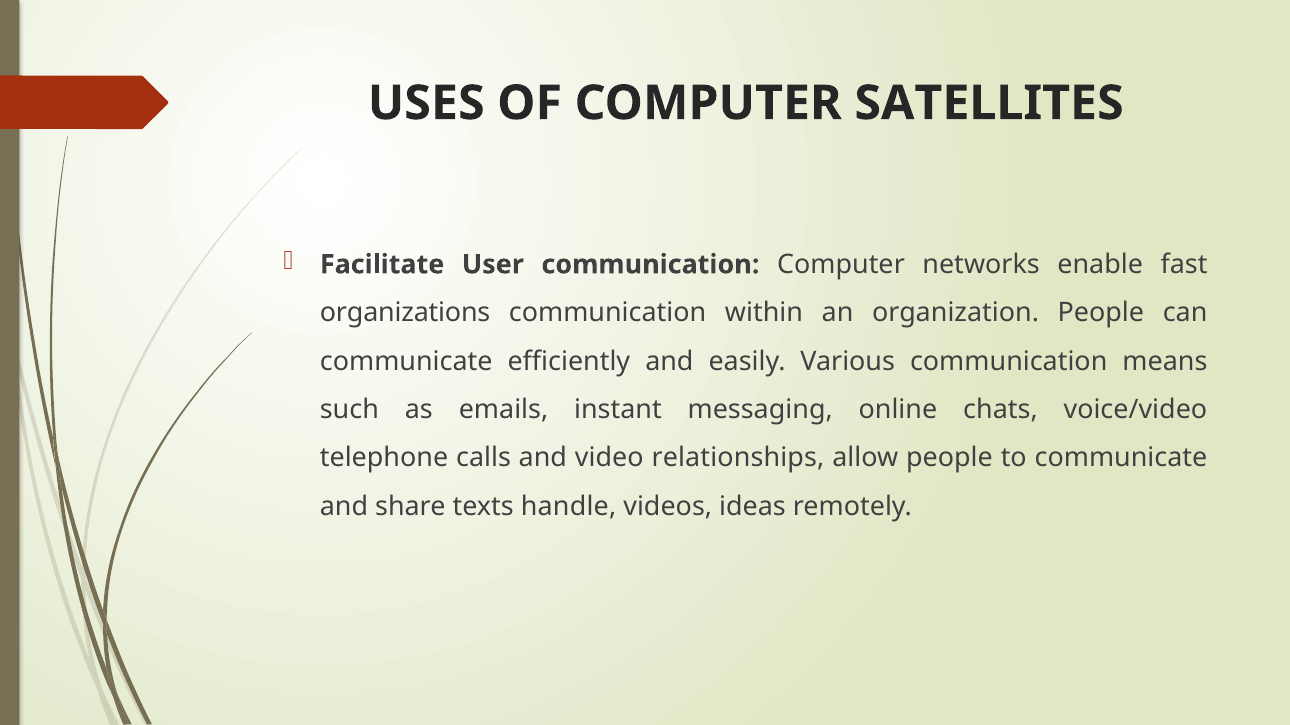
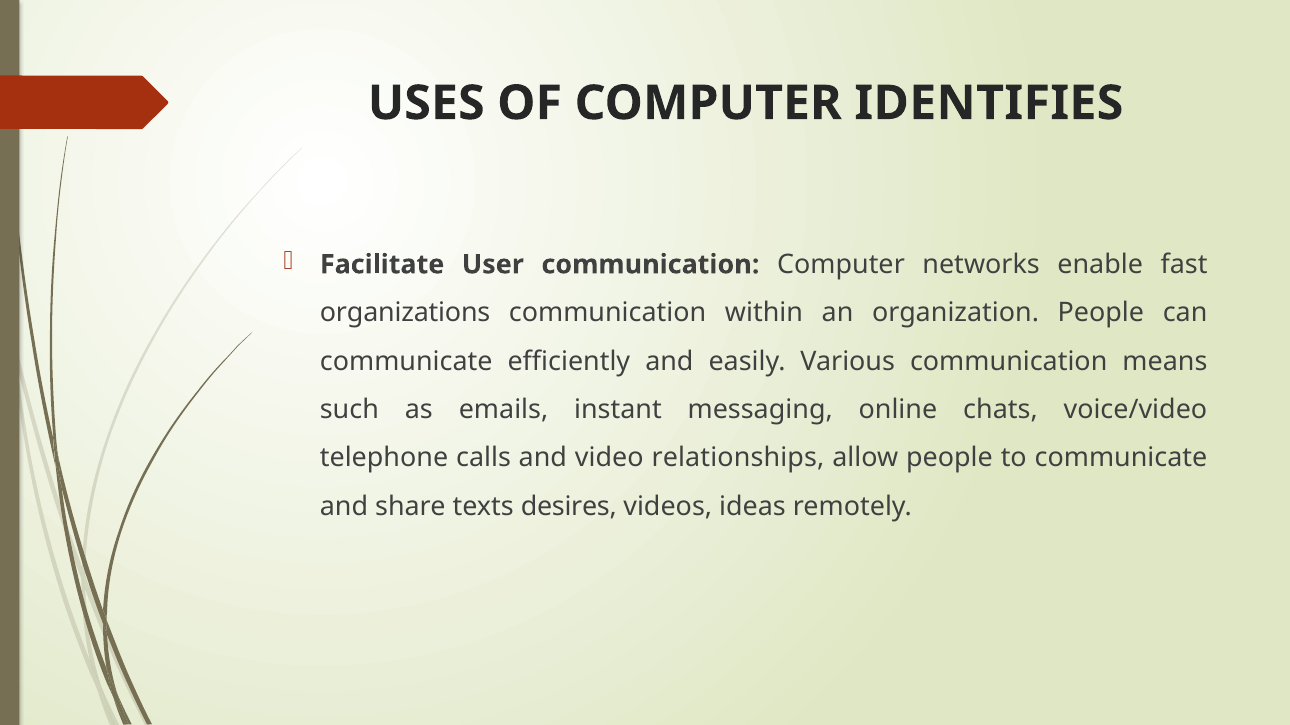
SATELLITES: SATELLITES -> IDENTIFIES
handle: handle -> desires
